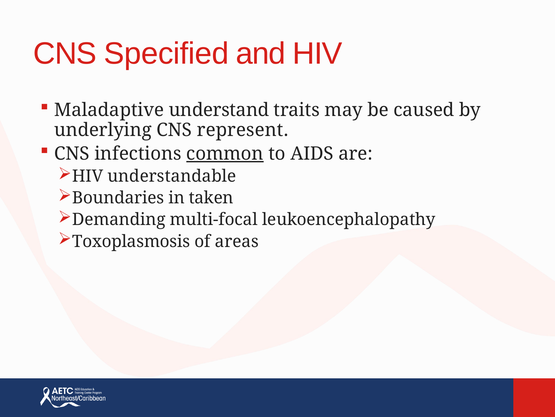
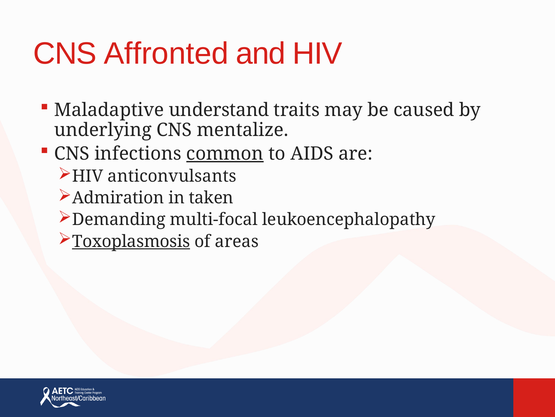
Specified: Specified -> Affronted
represent: represent -> mentalize
understandable: understandable -> anticonvulsants
Boundaries: Boundaries -> Admiration
Toxoplasmosis underline: none -> present
